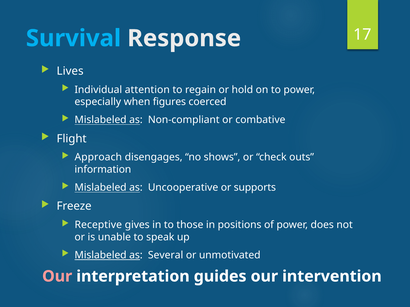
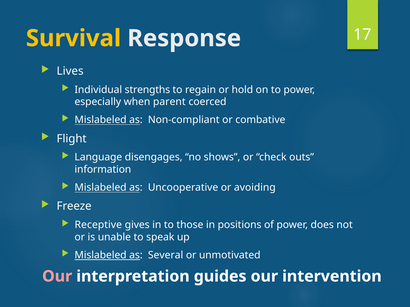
Survival colour: light blue -> yellow
attention: attention -> strengths
figures: figures -> parent
Approach: Approach -> Language
supports: supports -> avoiding
